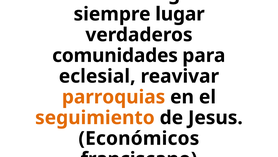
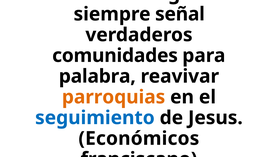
lugar: lugar -> señal
eclesial: eclesial -> palabra
seguimiento colour: orange -> blue
